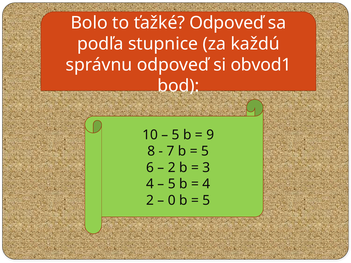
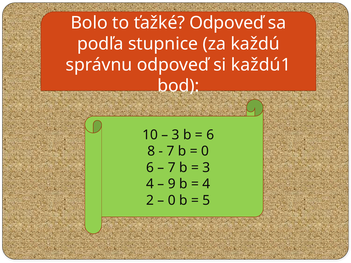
obvod1: obvod1 -> každú1
5 at (176, 135): 5 -> 3
9 at (210, 135): 9 -> 6
5 at (205, 151): 5 -> 0
2 at (172, 168): 2 -> 7
5 at (172, 184): 5 -> 9
